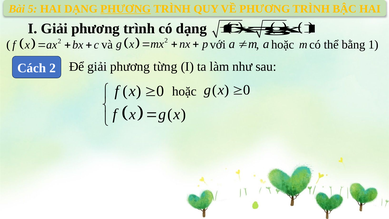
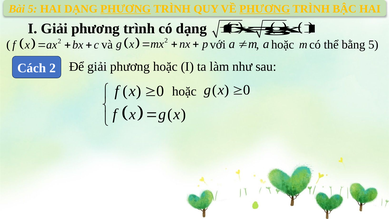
PHƯƠNG at (265, 9) underline: none -> present
bằng 1: 1 -> 5
phương từng: từng -> hoặc
